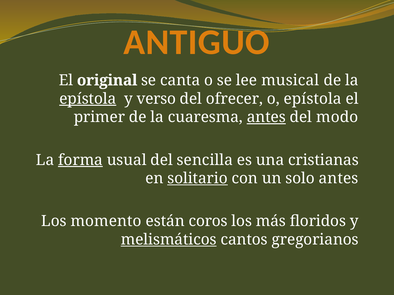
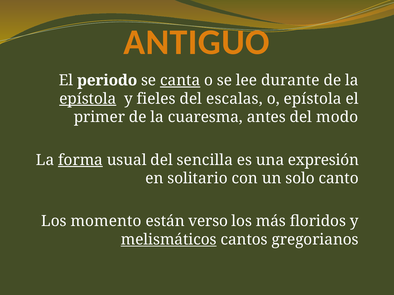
original: original -> periodo
canta underline: none -> present
musical: musical -> durante
verso: verso -> fieles
ofrecer: ofrecer -> escalas
antes at (266, 117) underline: present -> none
cristianas: cristianas -> expresión
solitario underline: present -> none
solo antes: antes -> canto
coros: coros -> verso
